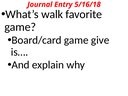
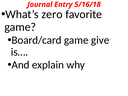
walk: walk -> zero
